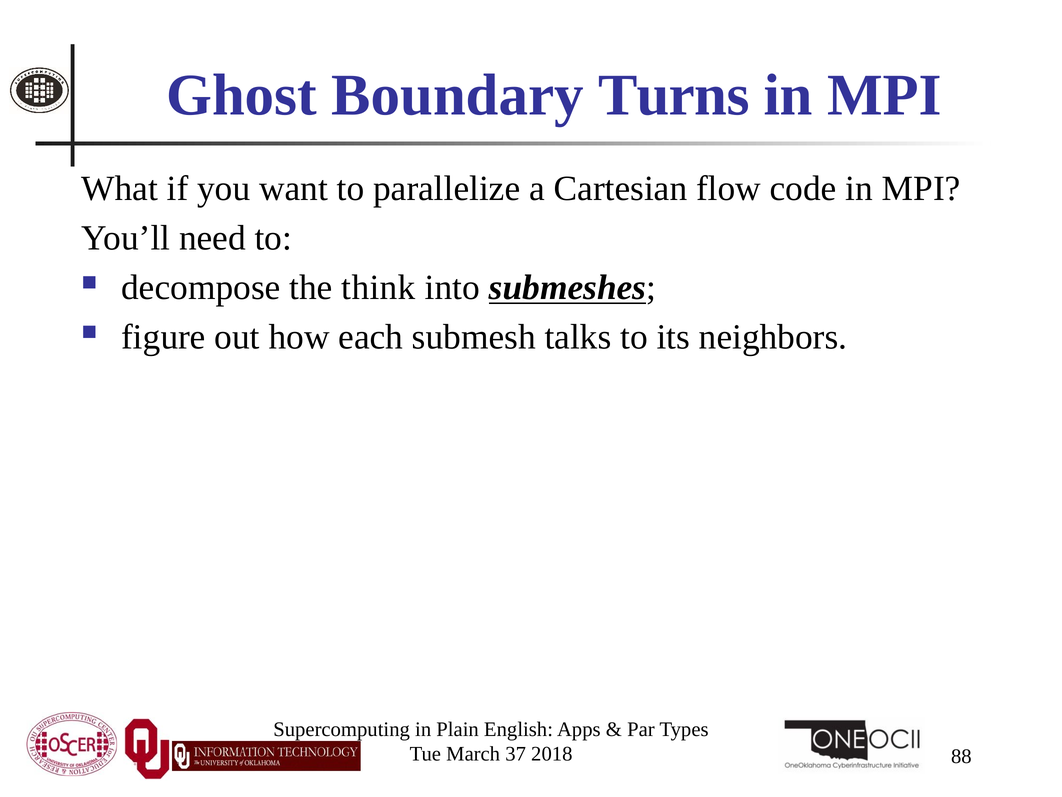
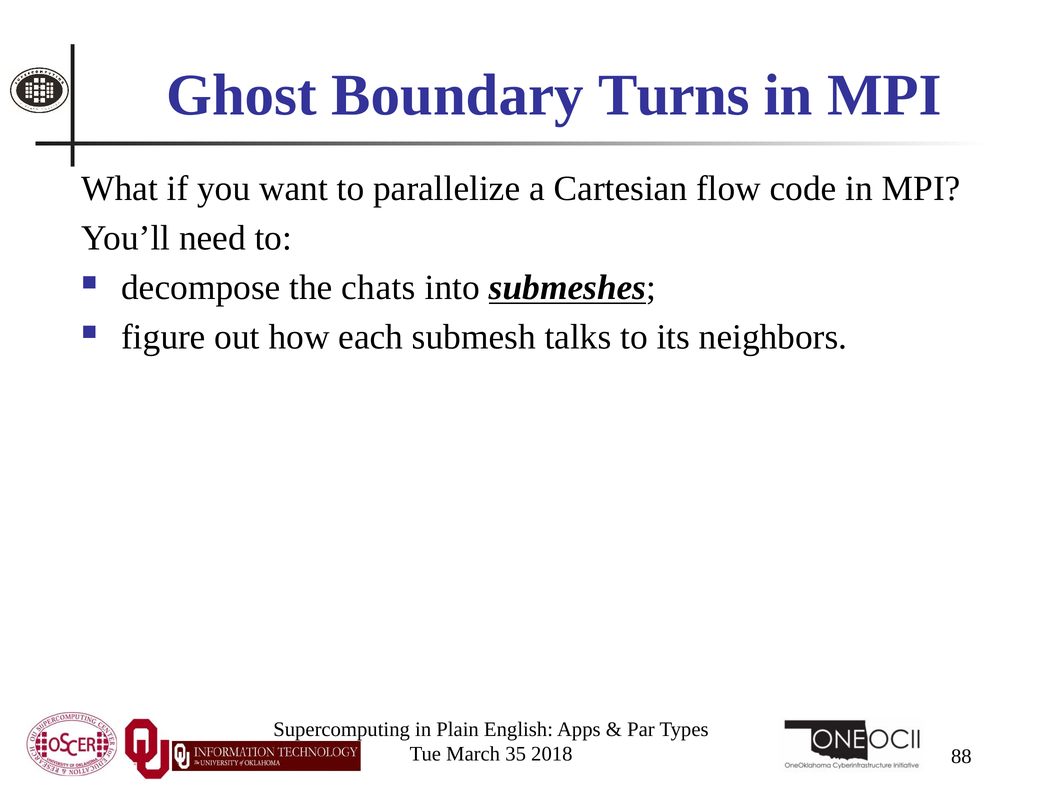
think: think -> chats
37: 37 -> 35
